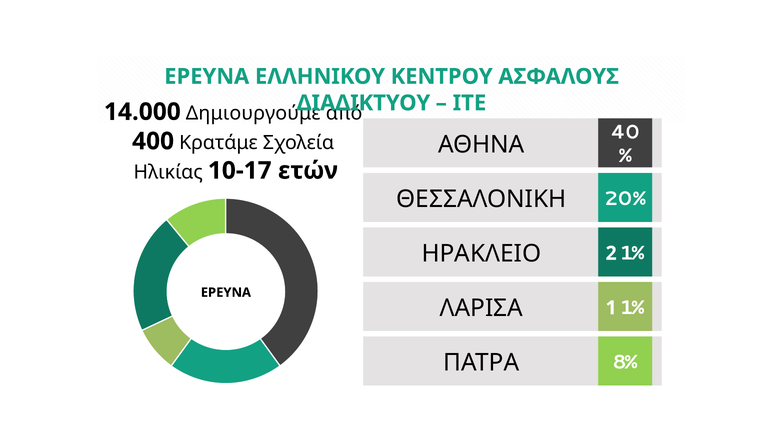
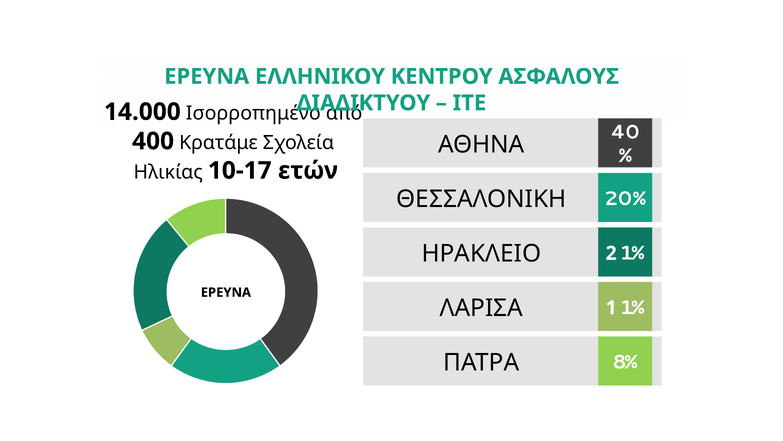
Δημιουργούμε: Δημιουργούμε -> Ισορροπημένο
